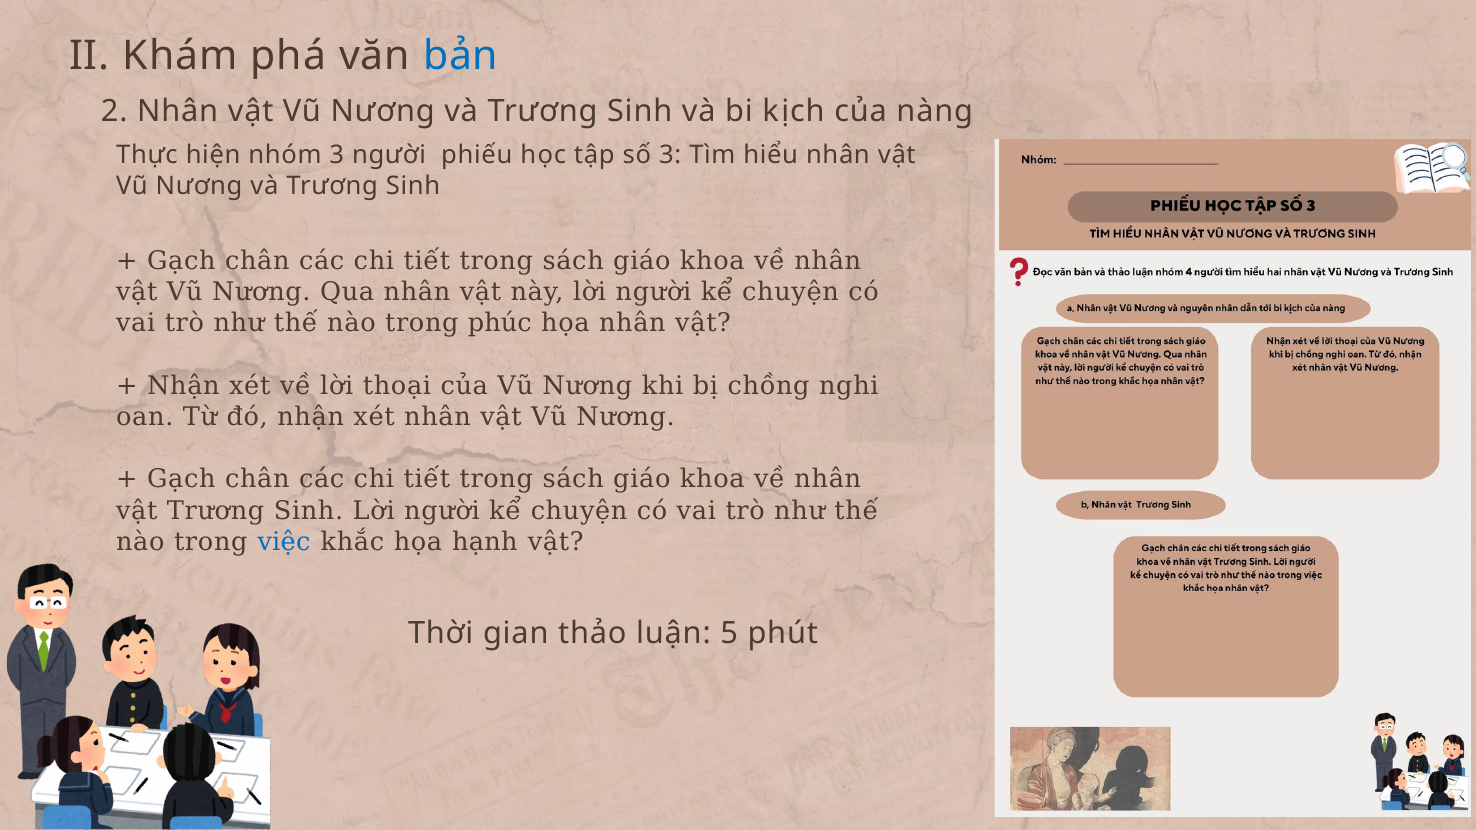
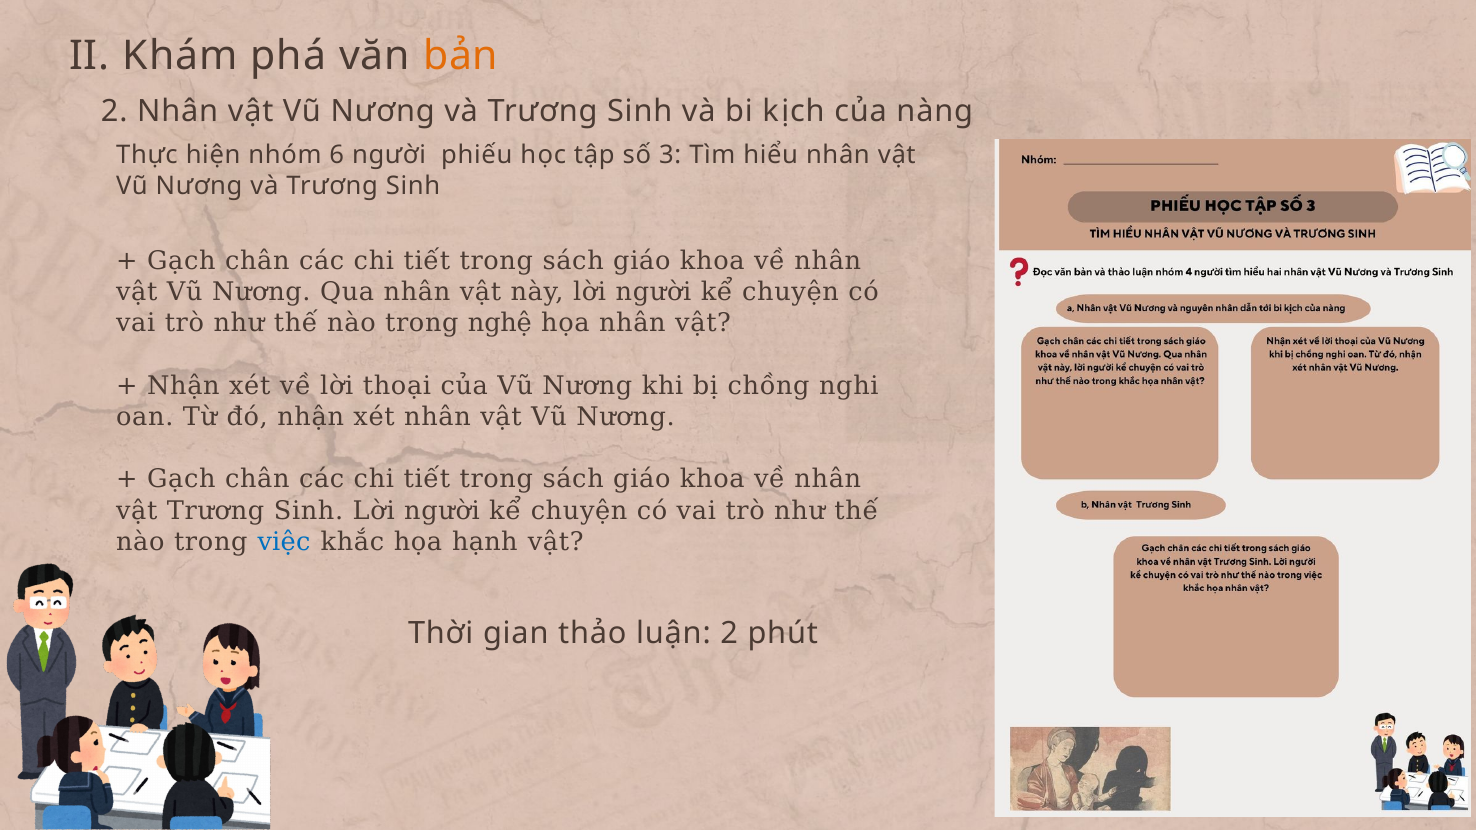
bản colour: blue -> orange
nhóm 3: 3 -> 6
phúc: phúc -> nghệ
luận 5: 5 -> 2
